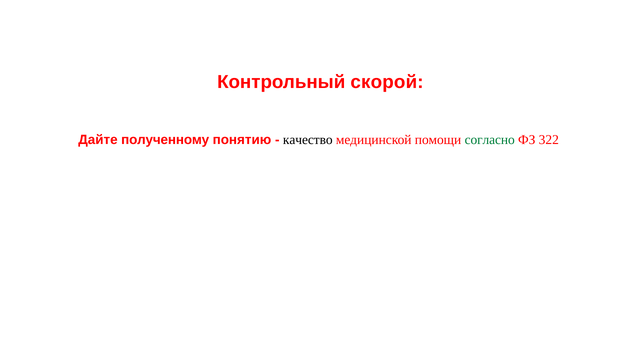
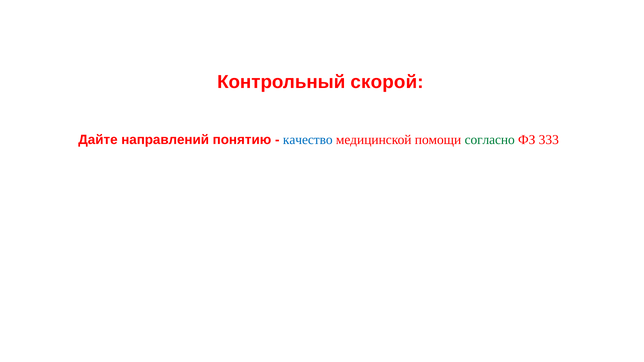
полученному: полученному -> направлений
качество colour: black -> blue
322: 322 -> 333
